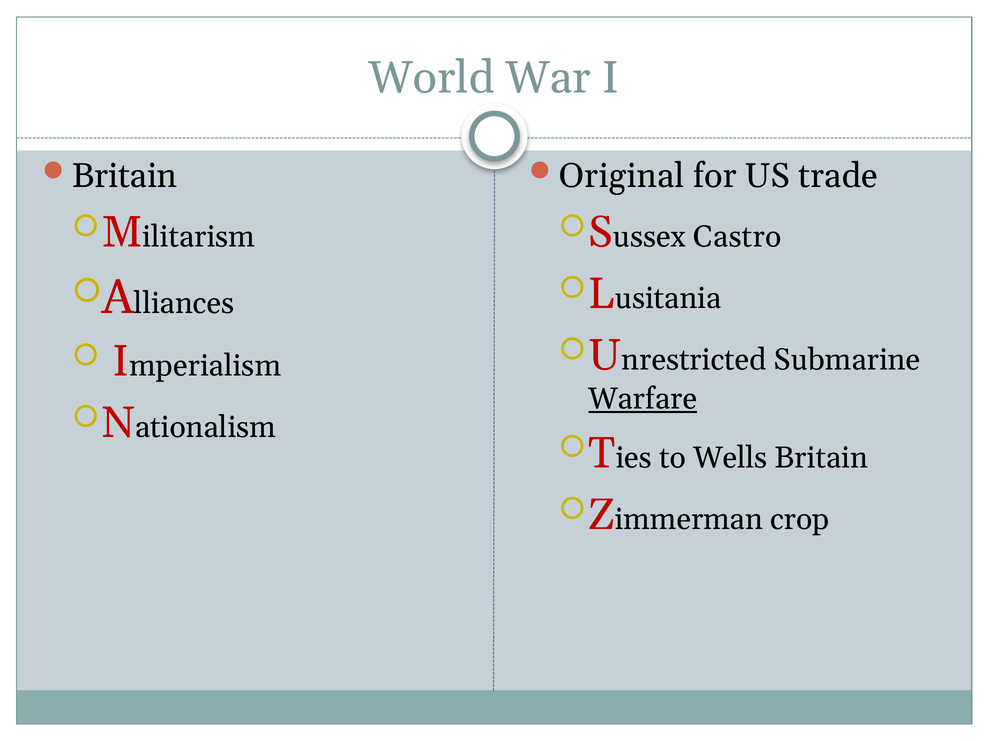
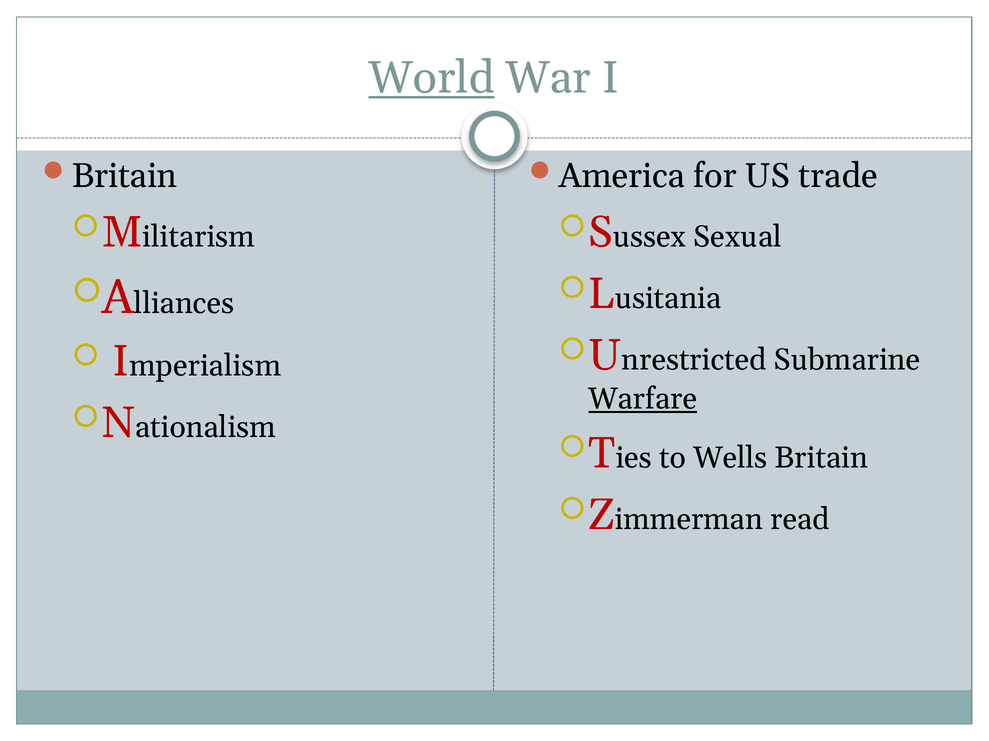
World underline: none -> present
Original: Original -> America
Castro: Castro -> Sexual
crop: crop -> read
